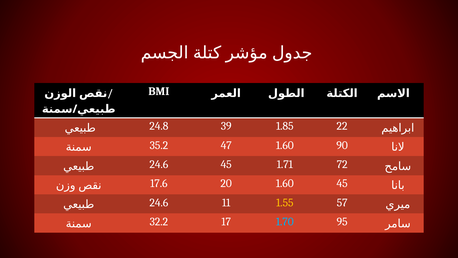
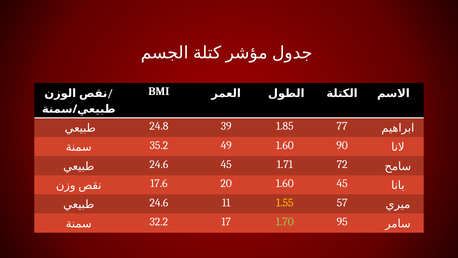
22: 22 -> 77
47: 47 -> 49
1.70 colour: light blue -> light green
